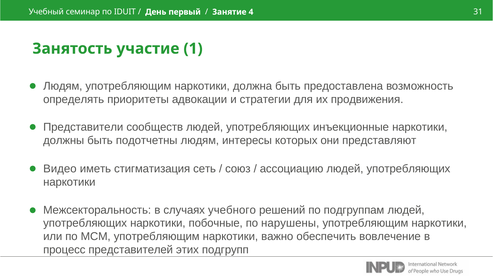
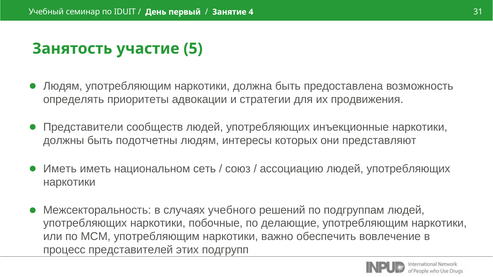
1: 1 -> 5
Видео at (60, 169): Видео -> Иметь
стигматизация: стигматизация -> национальном
нарушены: нарушены -> делающие
